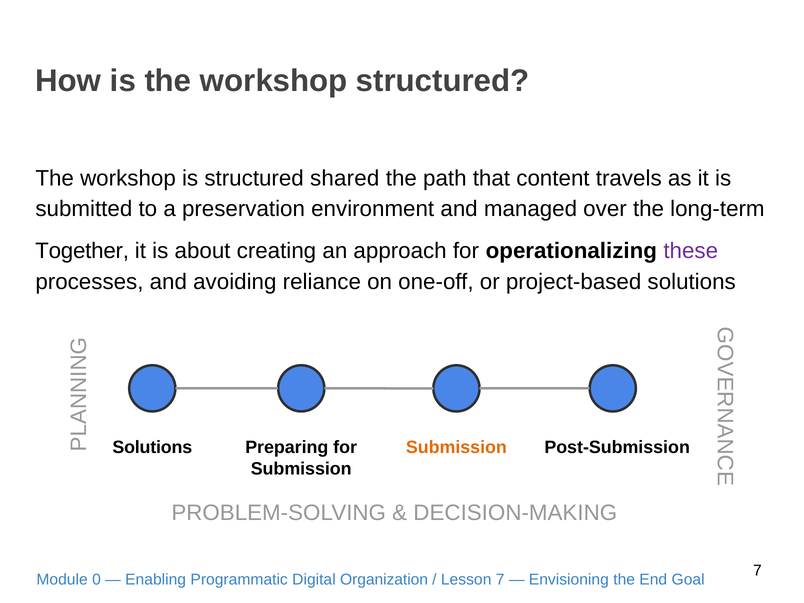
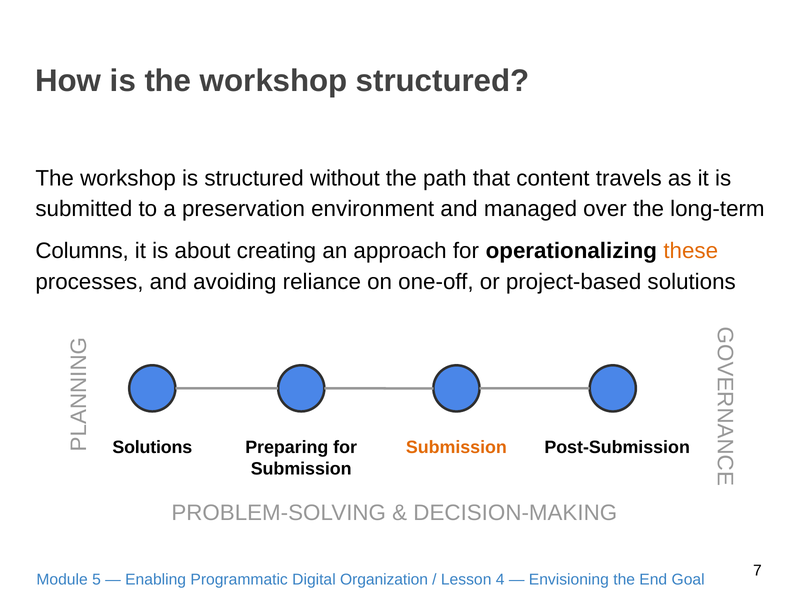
shared: shared -> without
Together: Together -> Columns
these colour: purple -> orange
0: 0 -> 5
Lesson 7: 7 -> 4
